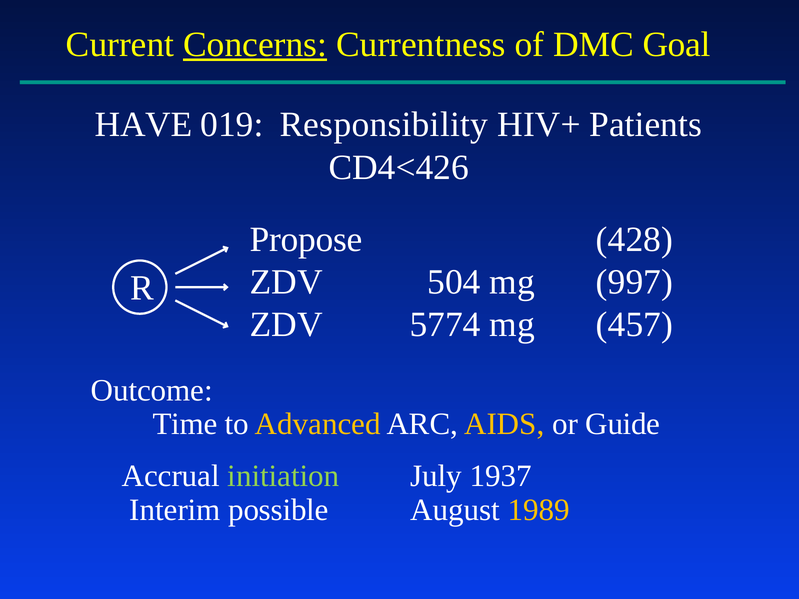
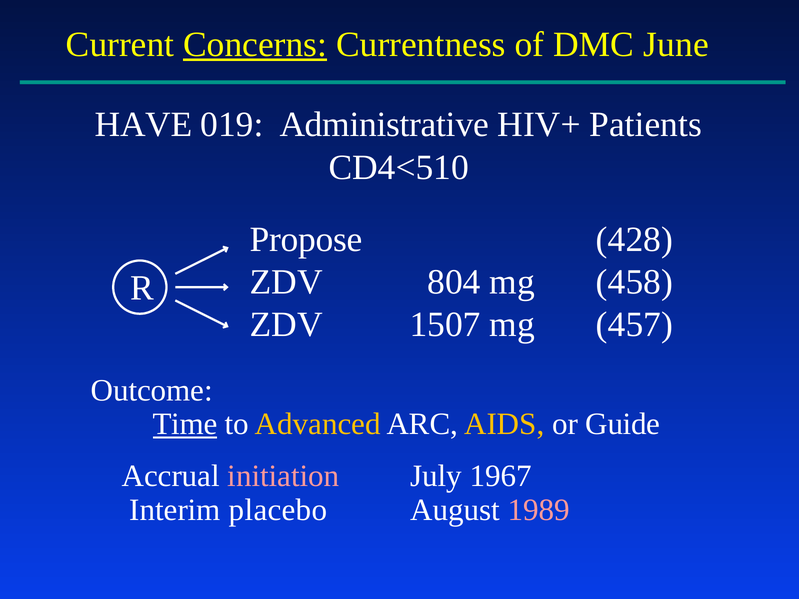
Goal: Goal -> June
Responsibility: Responsibility -> Administrative
CD4<426: CD4<426 -> CD4<510
504: 504 -> 804
997: 997 -> 458
5774: 5774 -> 1507
Time underline: none -> present
initiation colour: light green -> pink
1937: 1937 -> 1967
possible: possible -> placebo
1989 colour: yellow -> pink
